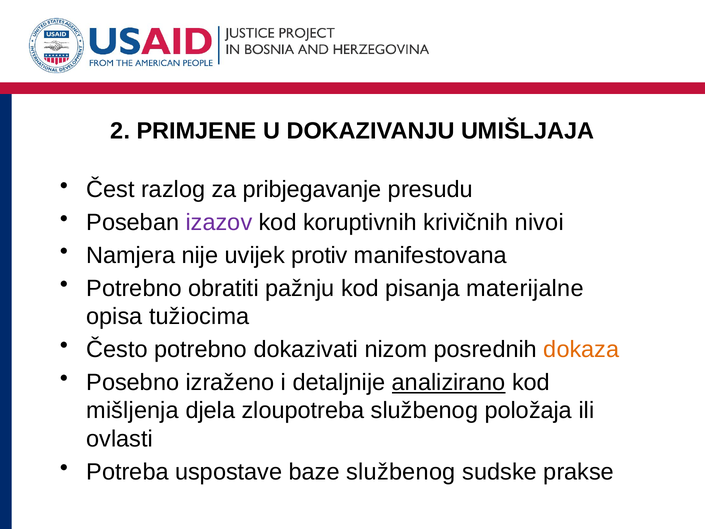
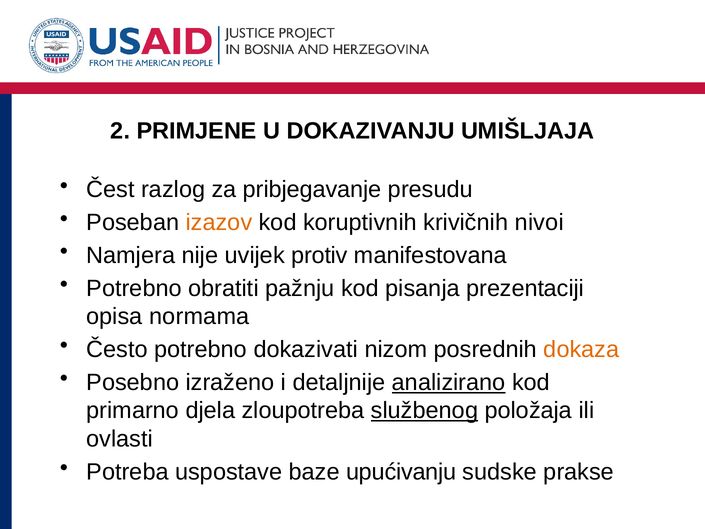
izazov colour: purple -> orange
materijalne: materijalne -> prezentaciji
tužiocima: tužiocima -> normama
mišljenja: mišljenja -> primarno
službenog at (425, 410) underline: none -> present
baze službenog: službenog -> upućivanju
